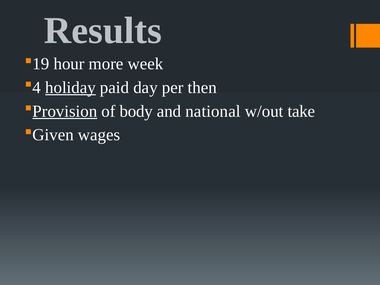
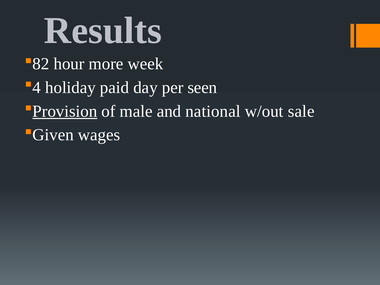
19: 19 -> 82
holiday underline: present -> none
then: then -> seen
body: body -> male
take: take -> sale
